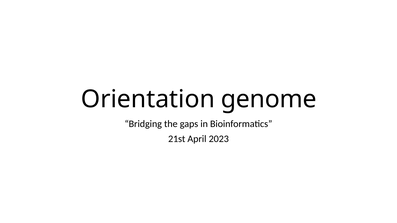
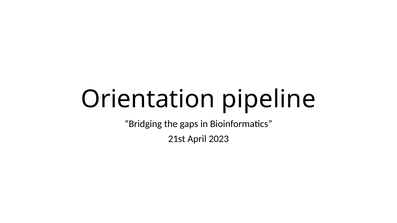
genome: genome -> pipeline
